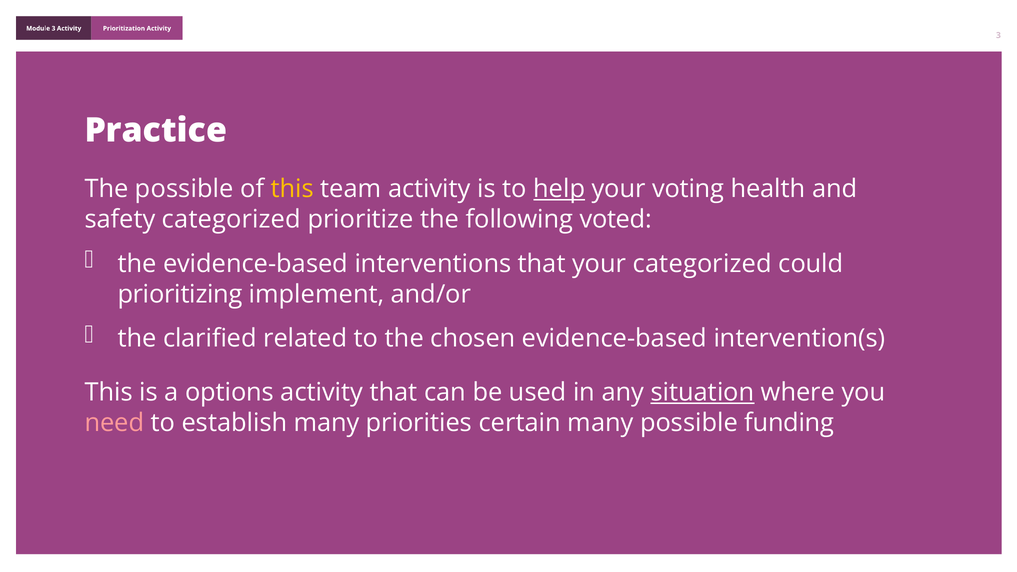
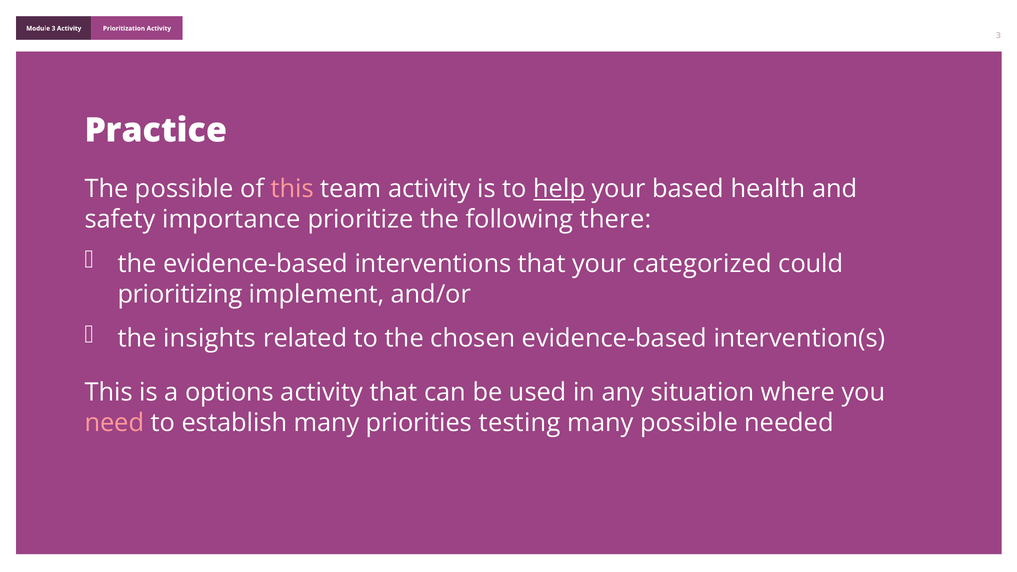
this at (292, 189) colour: yellow -> pink
voting: voting -> based
safety categorized: categorized -> importance
voted: voted -> there
clarified: clarified -> insights
situation underline: present -> none
certain: certain -> testing
funding: funding -> needed
